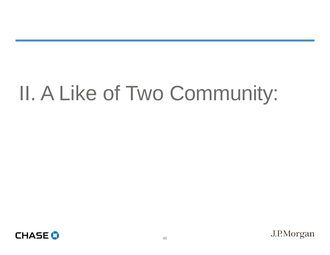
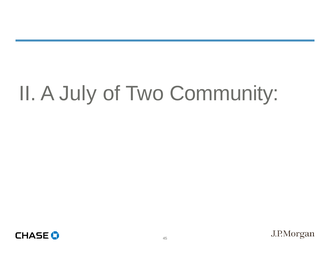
Like: Like -> July
